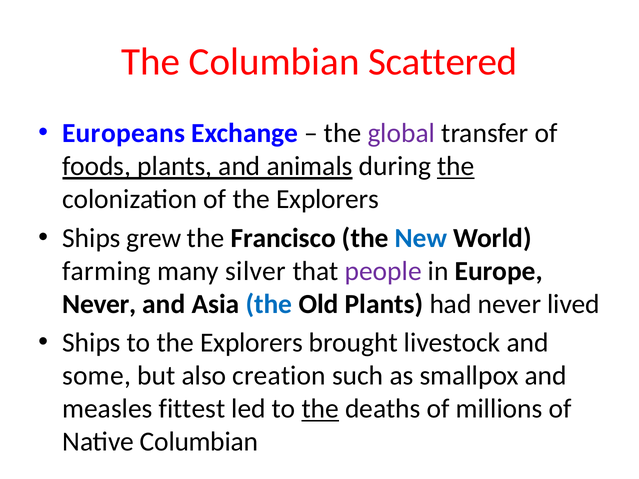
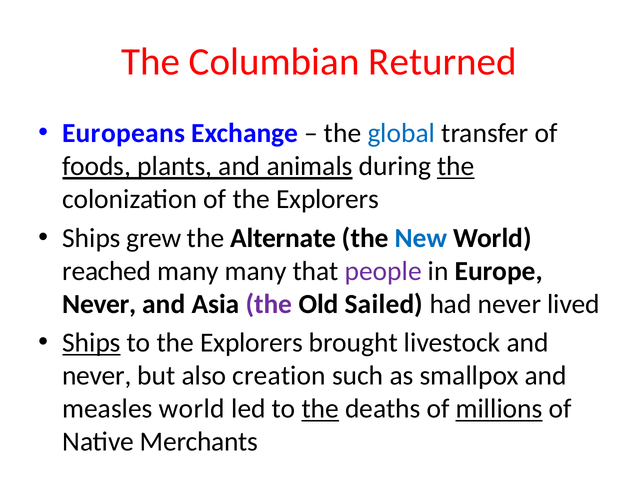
Scattered: Scattered -> Returned
global colour: purple -> blue
Francisco: Francisco -> Alternate
farming: farming -> reached
many silver: silver -> many
the at (269, 304) colour: blue -> purple
Old Plants: Plants -> Sailed
Ships at (92, 343) underline: none -> present
some at (97, 376): some -> never
measles fittest: fittest -> world
millions underline: none -> present
Native Columbian: Columbian -> Merchants
